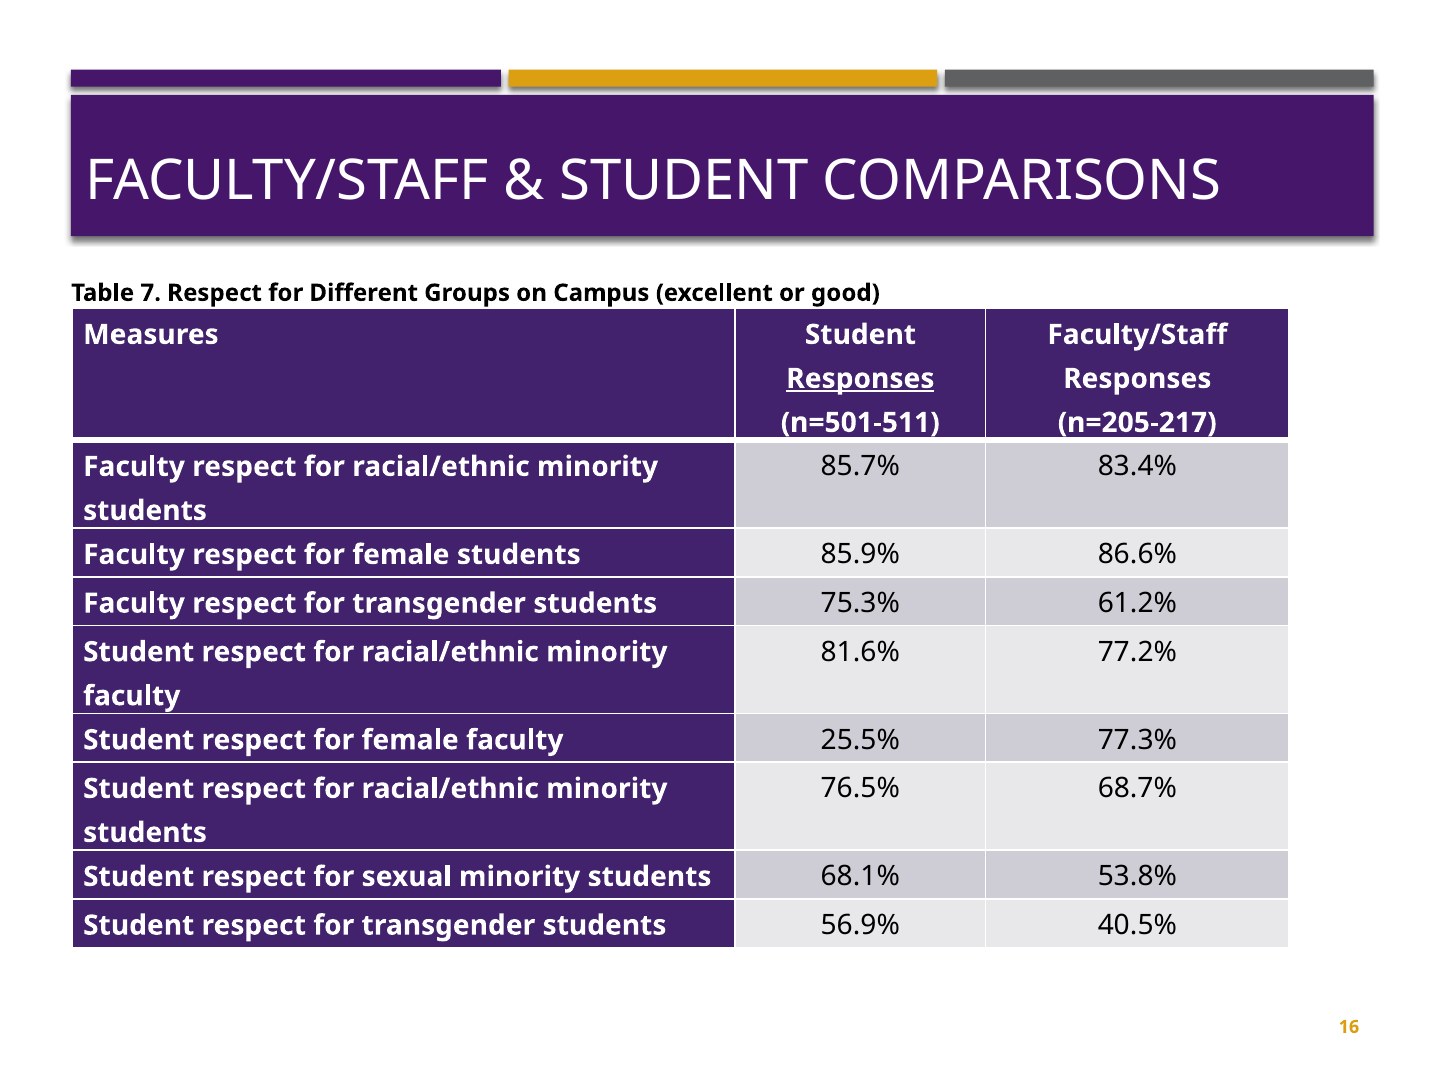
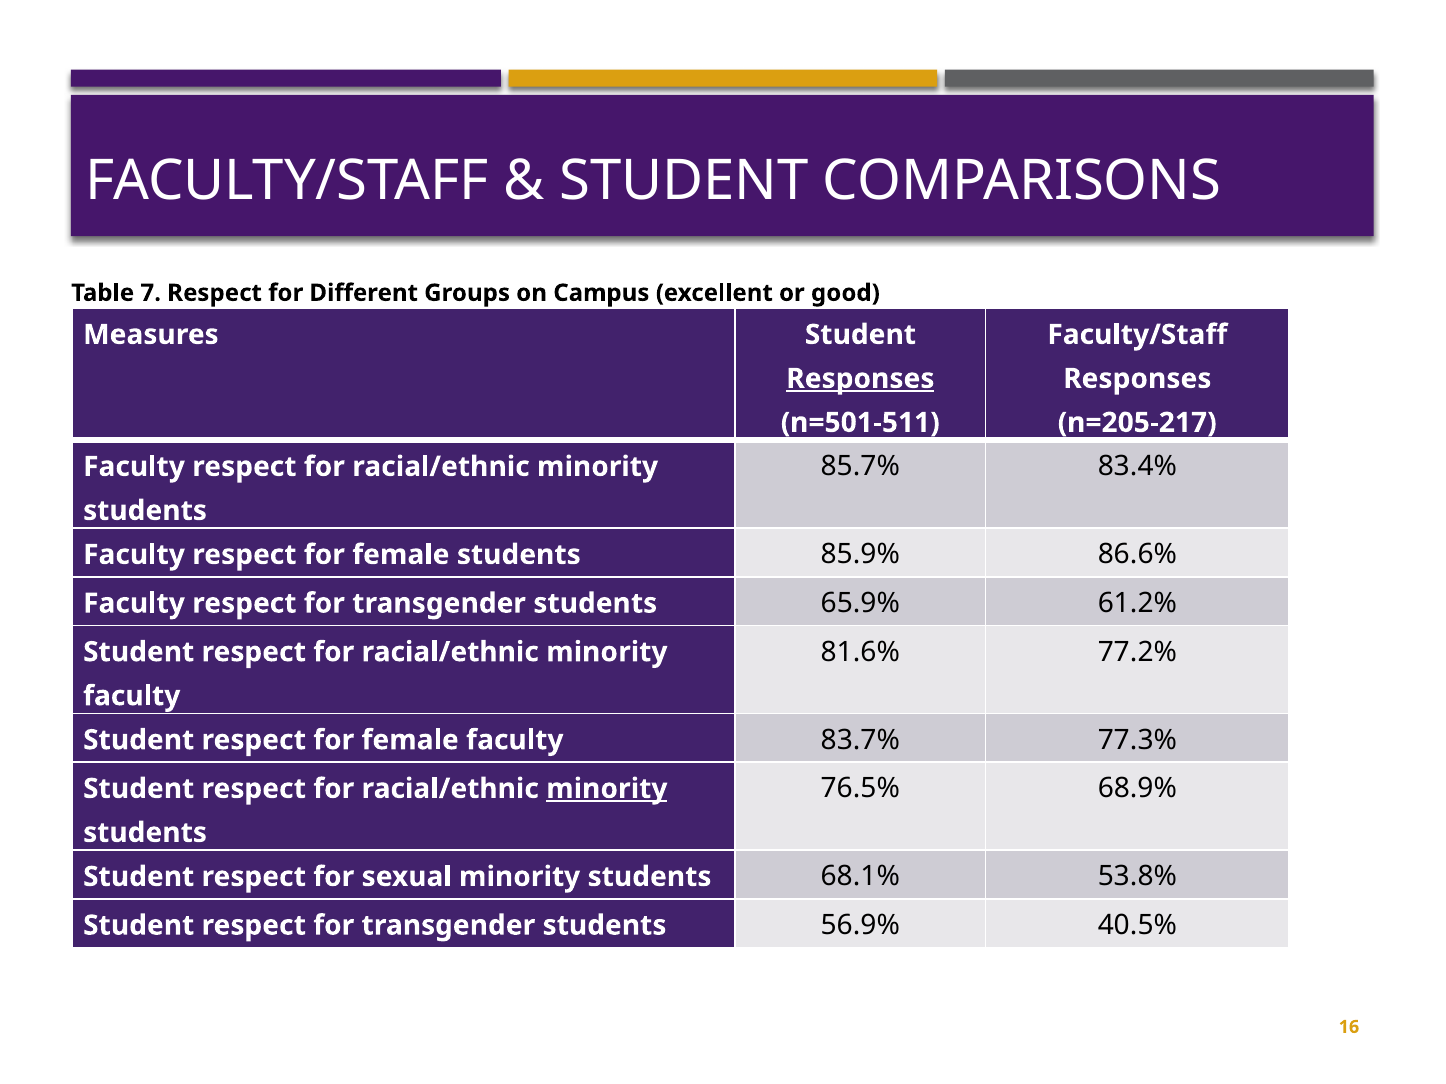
75.3%: 75.3% -> 65.9%
25.5%: 25.5% -> 83.7%
68.7%: 68.7% -> 68.9%
minority at (607, 789) underline: none -> present
